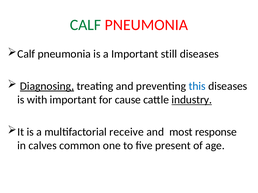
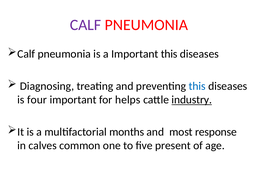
CALF at (85, 25) colour: green -> purple
Important still: still -> this
Diagnosing underline: present -> none
with: with -> four
cause: cause -> helps
receive: receive -> months
